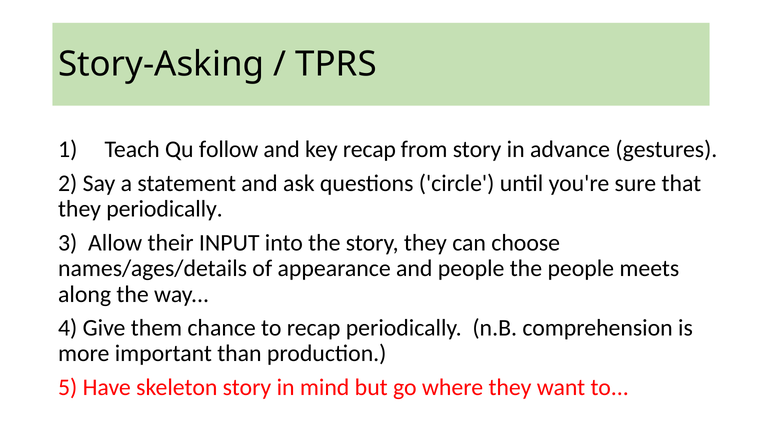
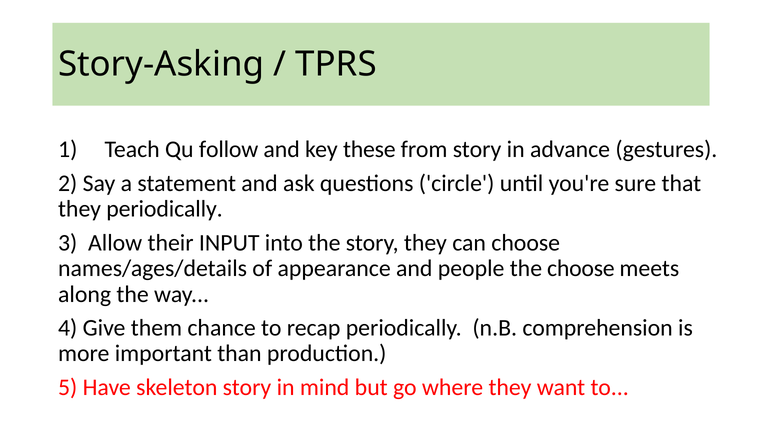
key recap: recap -> these
the people: people -> choose
